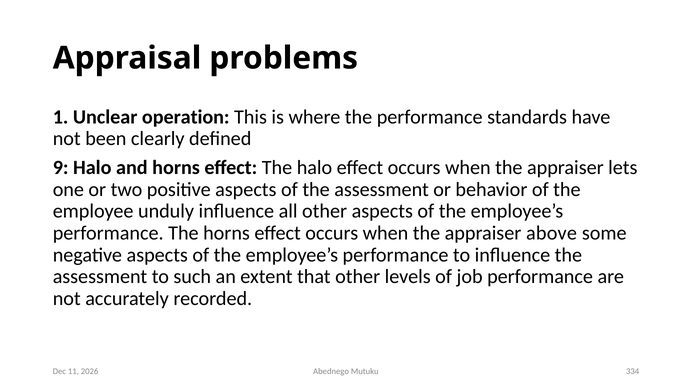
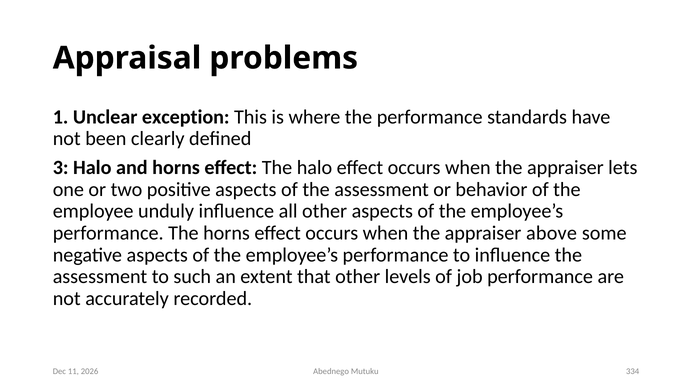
operation: operation -> exception
9: 9 -> 3
